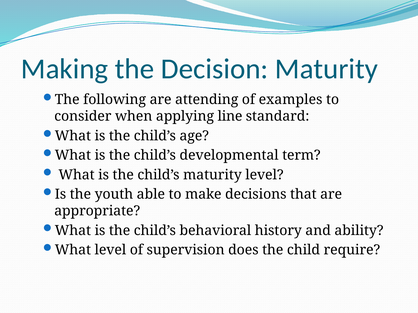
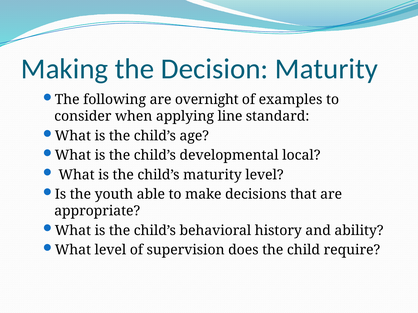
attending: attending -> overnight
term: term -> local
